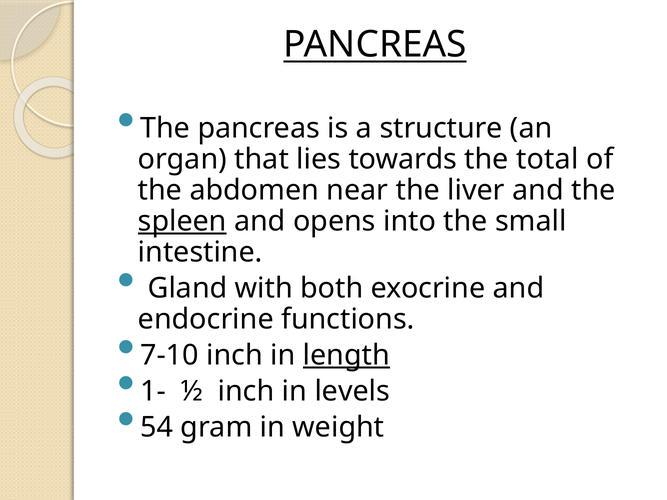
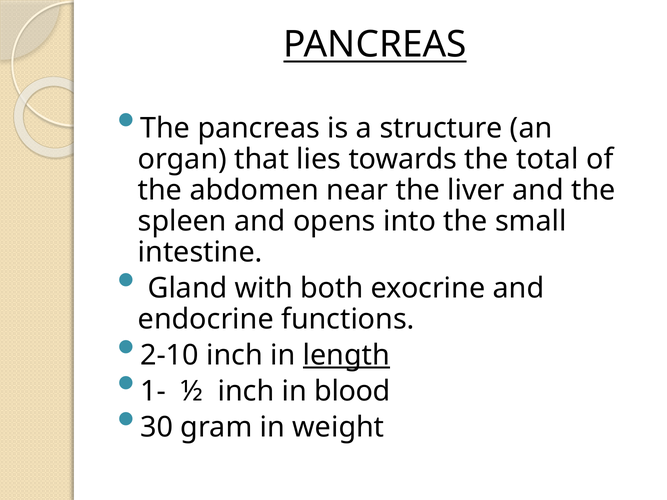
spleen underline: present -> none
7-10: 7-10 -> 2-10
levels: levels -> blood
54: 54 -> 30
